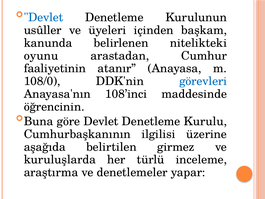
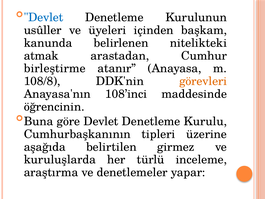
oyunu: oyunu -> atmak
faaliyetinin: faaliyetinin -> birleştirme
108/0: 108/0 -> 108/8
görevleri colour: blue -> orange
ilgilisi: ilgilisi -> tipleri
